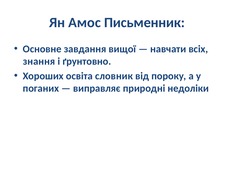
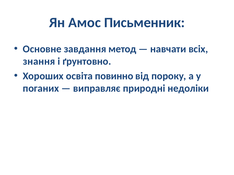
вищої: вищої -> метод
словник: словник -> повинно
